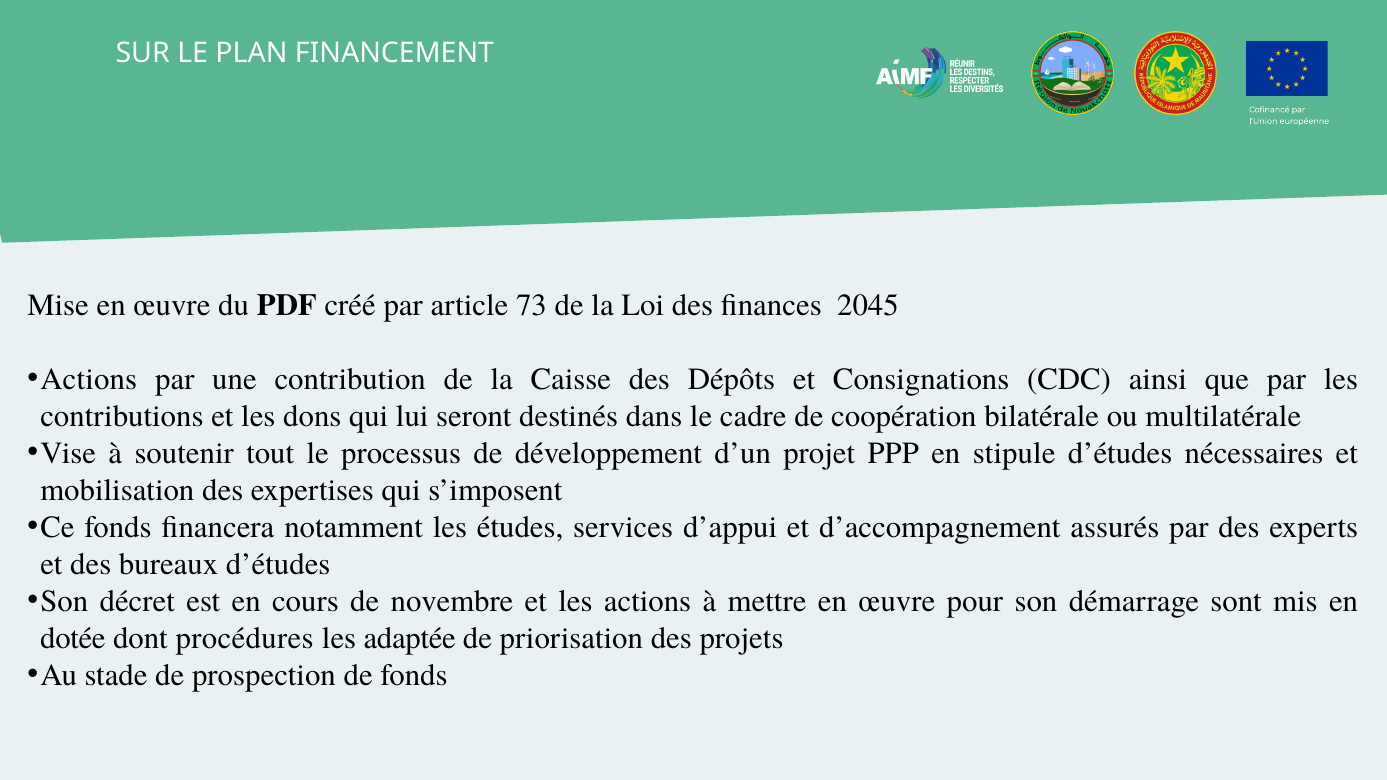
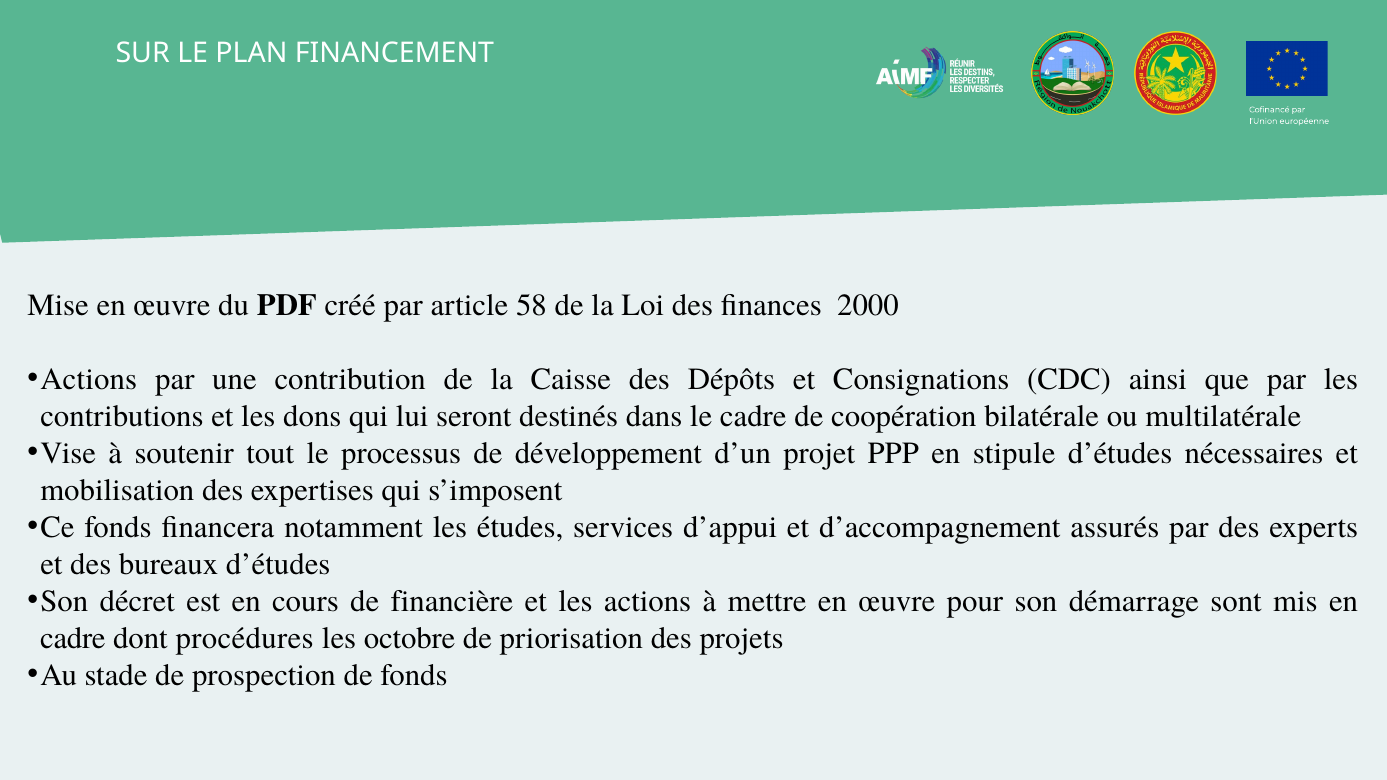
73: 73 -> 58
2045: 2045 -> 2000
novembre: novembre -> financière
dotée at (73, 638): dotée -> cadre
adaptée: adaptée -> octobre
